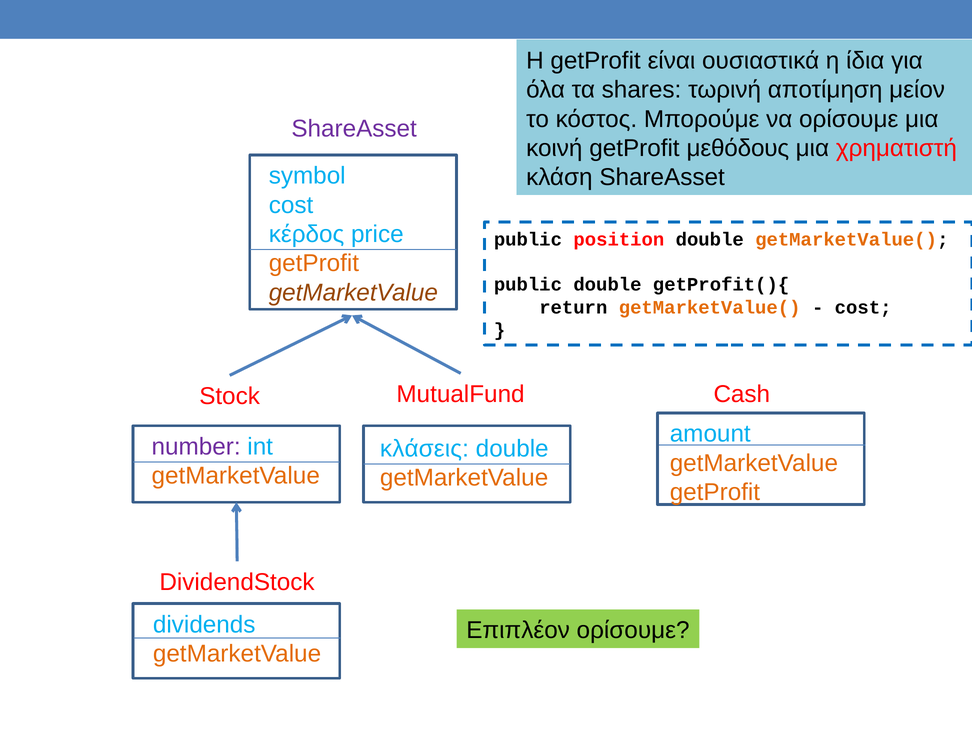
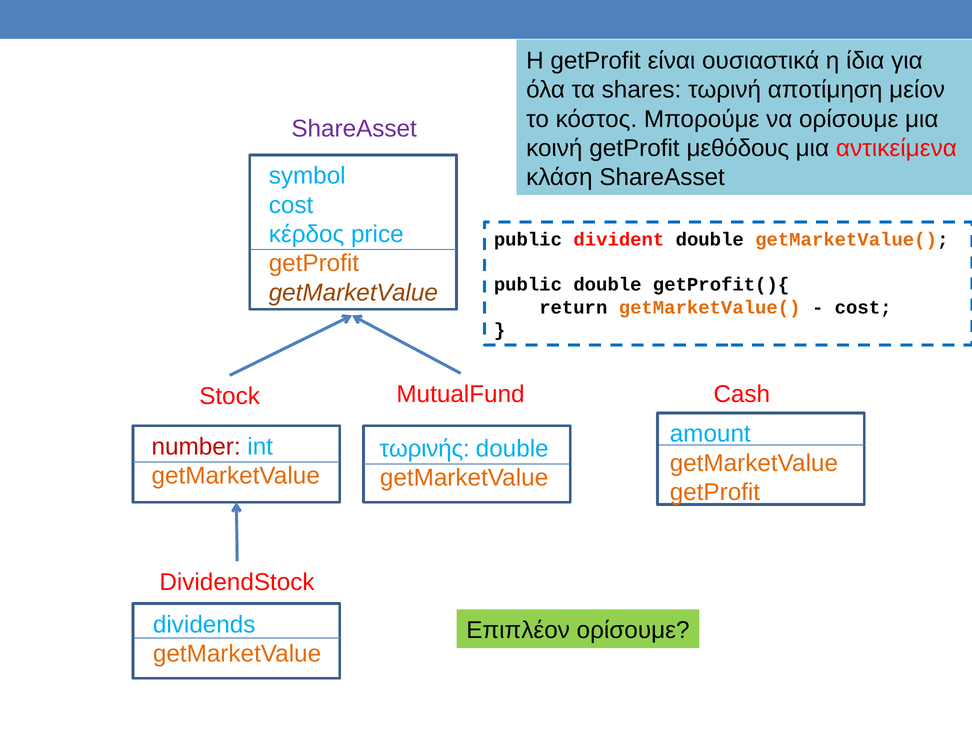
χρηματιστή: χρηματιστή -> αντικείμενα
position: position -> divident
number colour: purple -> red
κλάσεις: κλάσεις -> τωρινής
